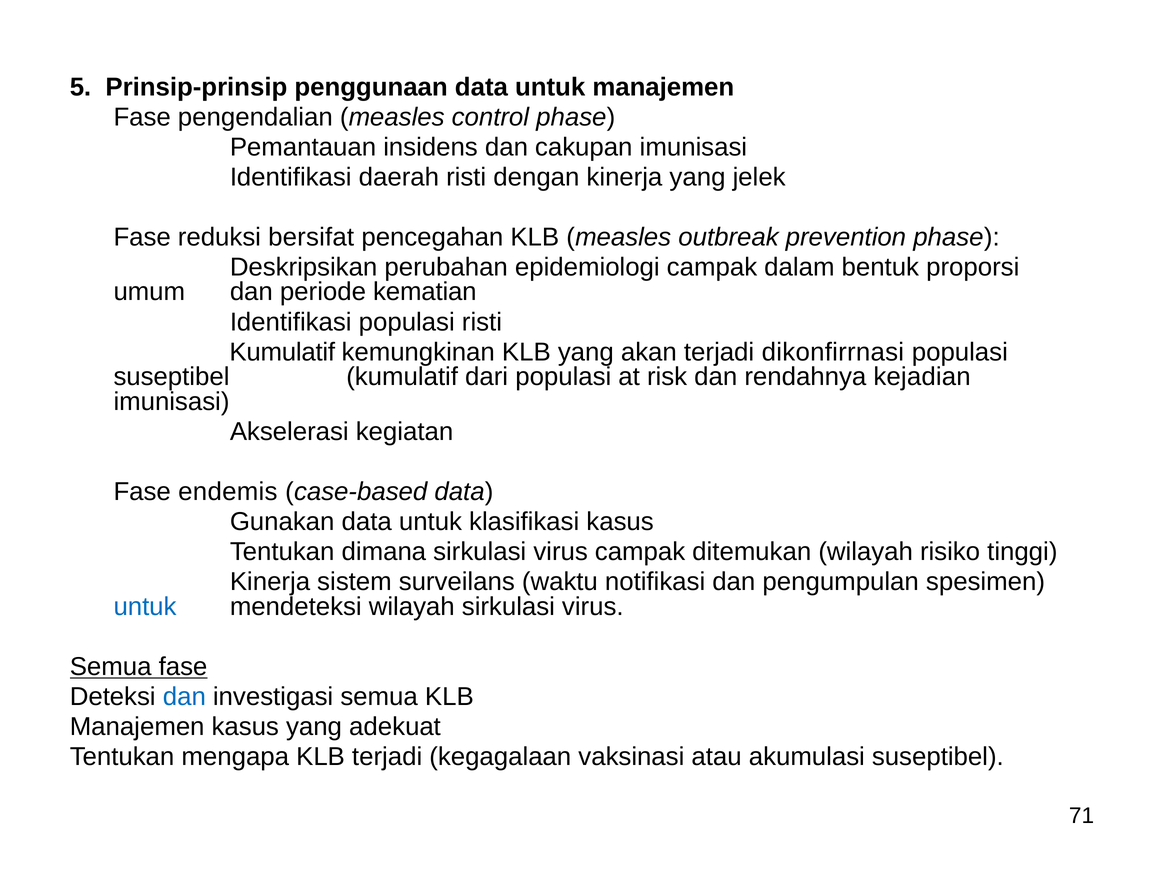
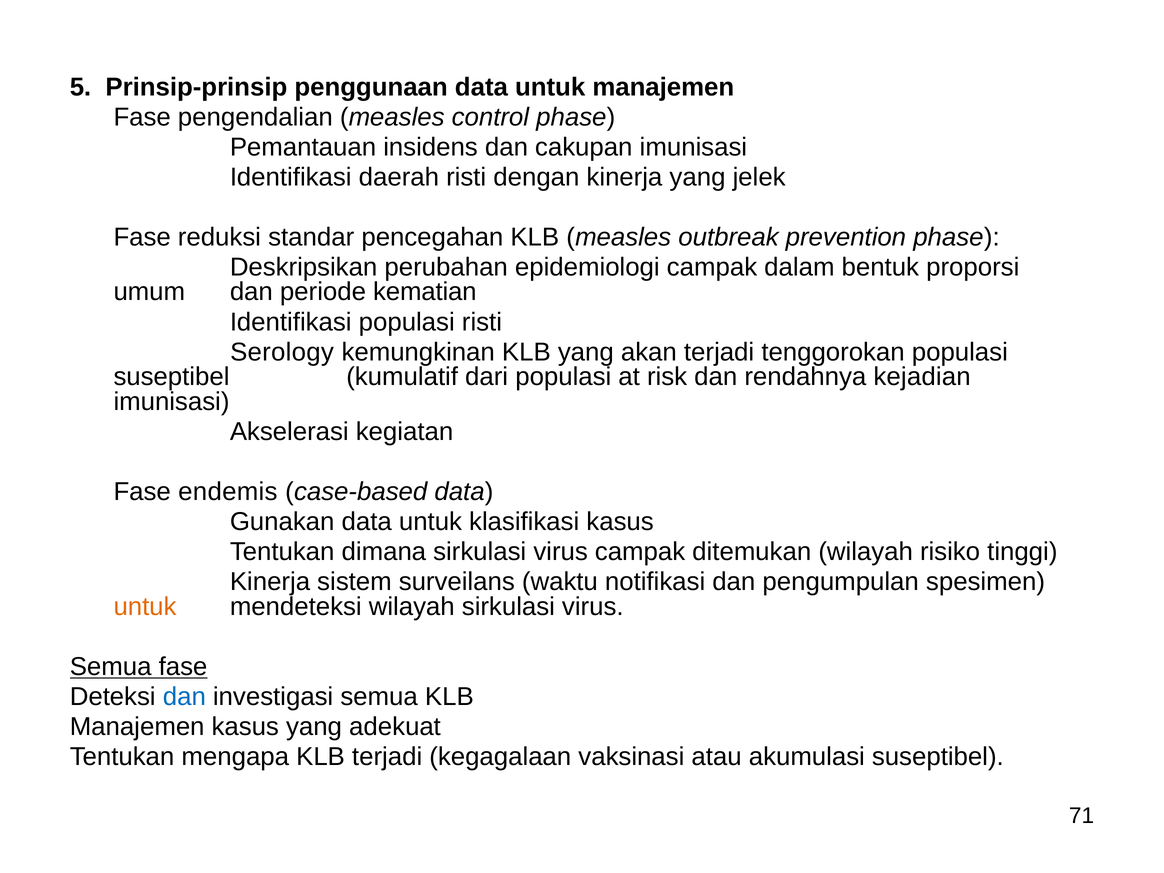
bersifat: bersifat -> standar
Kumulatif at (282, 352): Kumulatif -> Serology
dikonfirrnasi: dikonfirrnasi -> tenggorokan
untuk at (145, 607) colour: blue -> orange
